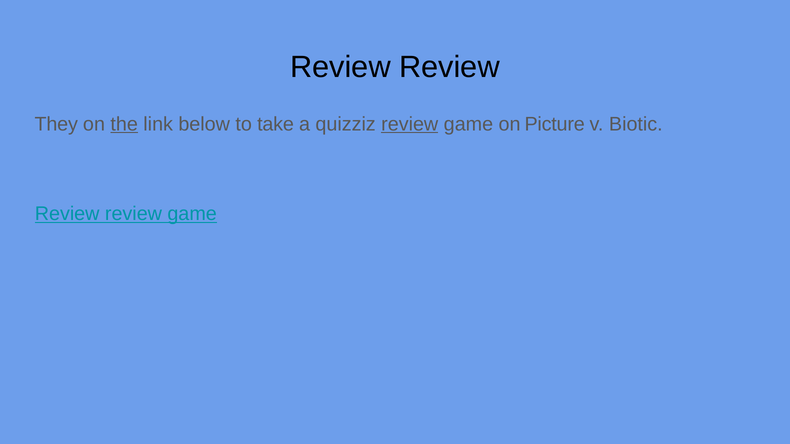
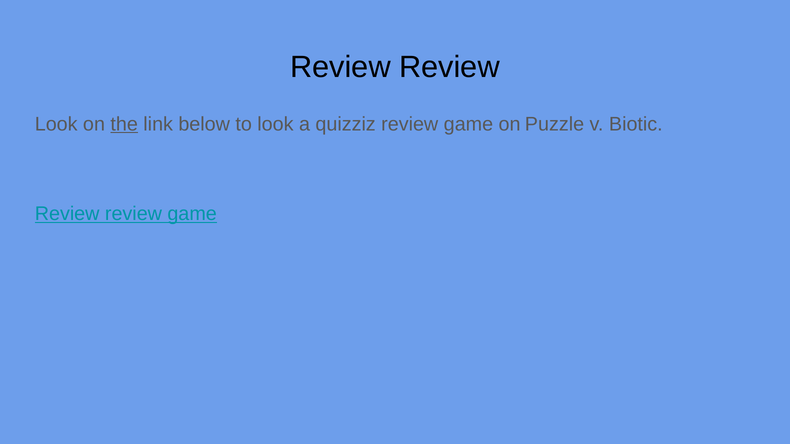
They at (56, 124): They -> Look
to take: take -> look
review at (410, 124) underline: present -> none
Picture: Picture -> Puzzle
